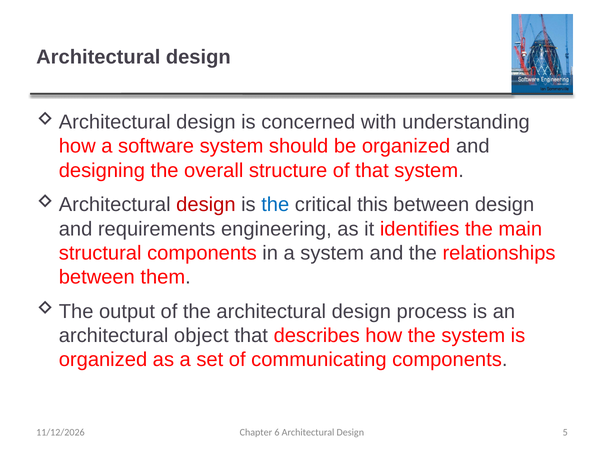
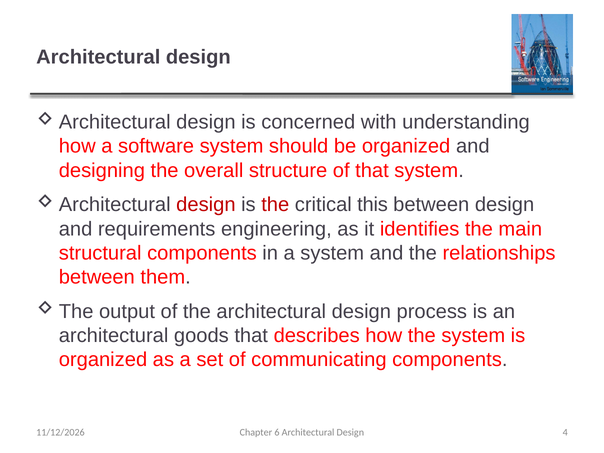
the at (275, 205) colour: blue -> red
object: object -> goods
5: 5 -> 4
